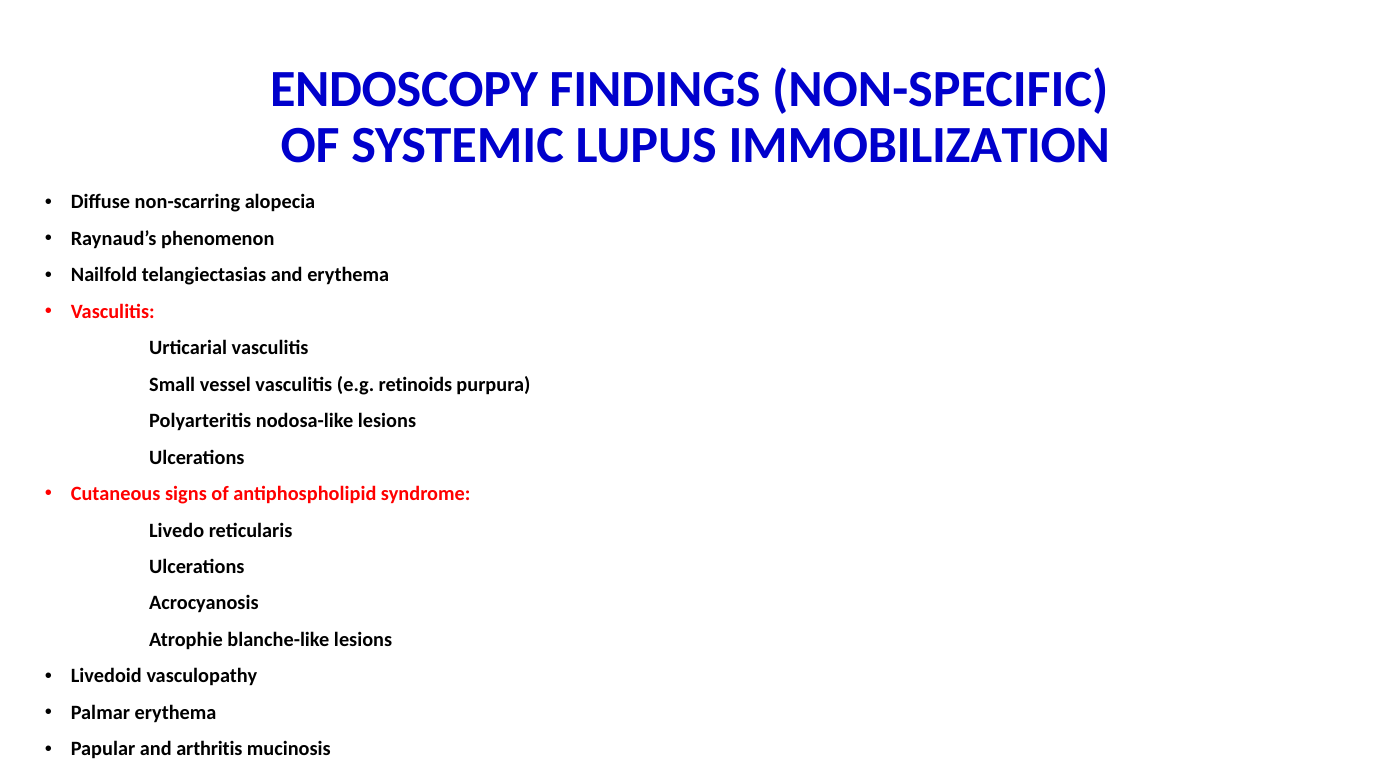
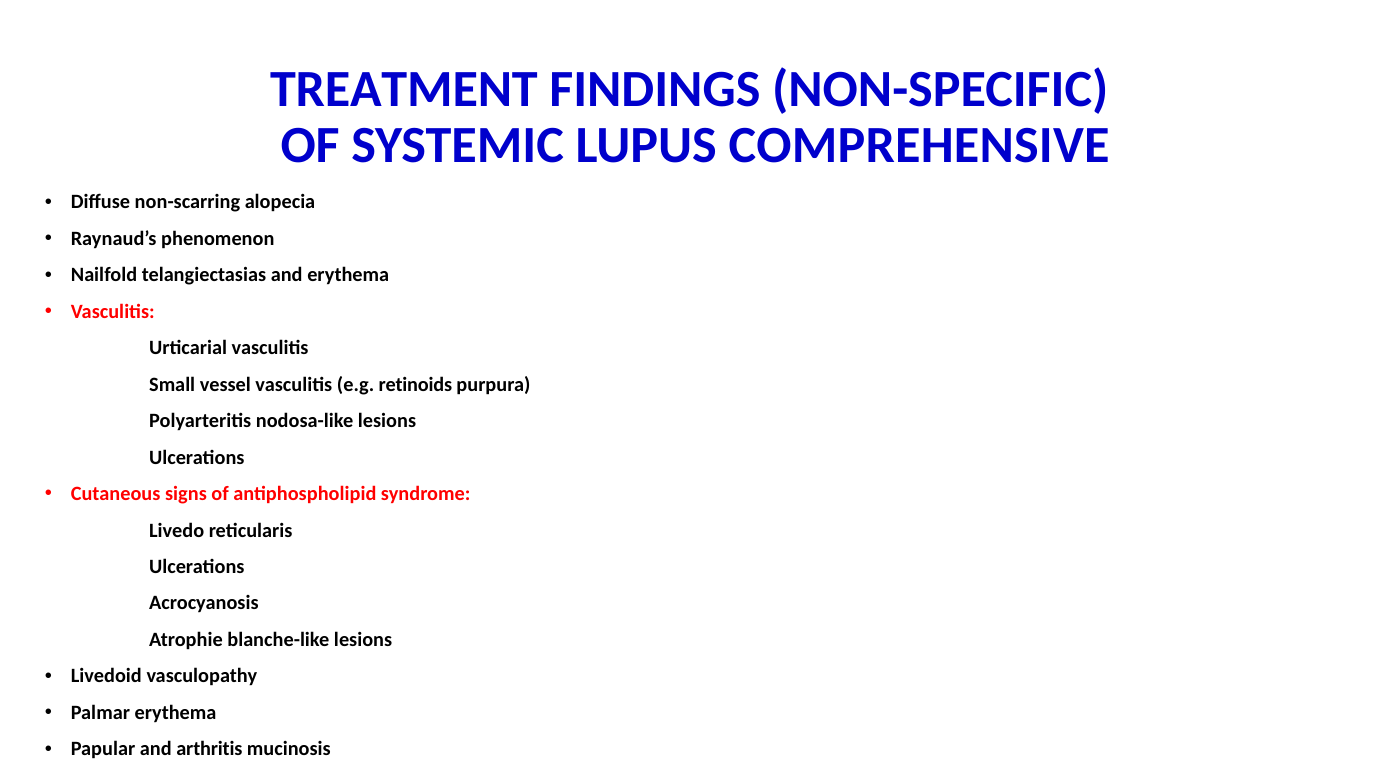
ENDOSCOPY: ENDOSCOPY -> TREATMENT
IMMOBILIZATION: IMMOBILIZATION -> COMPREHENSIVE
